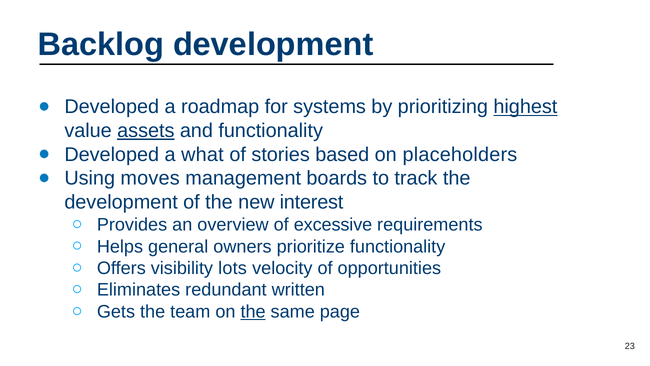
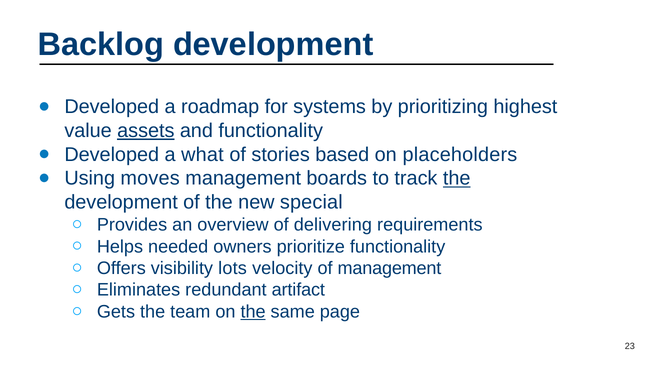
highest underline: present -> none
the at (457, 178) underline: none -> present
interest: interest -> special
excessive: excessive -> delivering
general: general -> needed
of opportunities: opportunities -> management
written: written -> artifact
